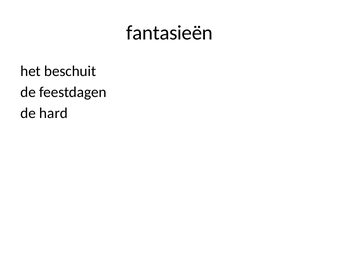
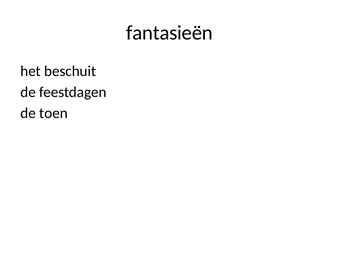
hard: hard -> toen
